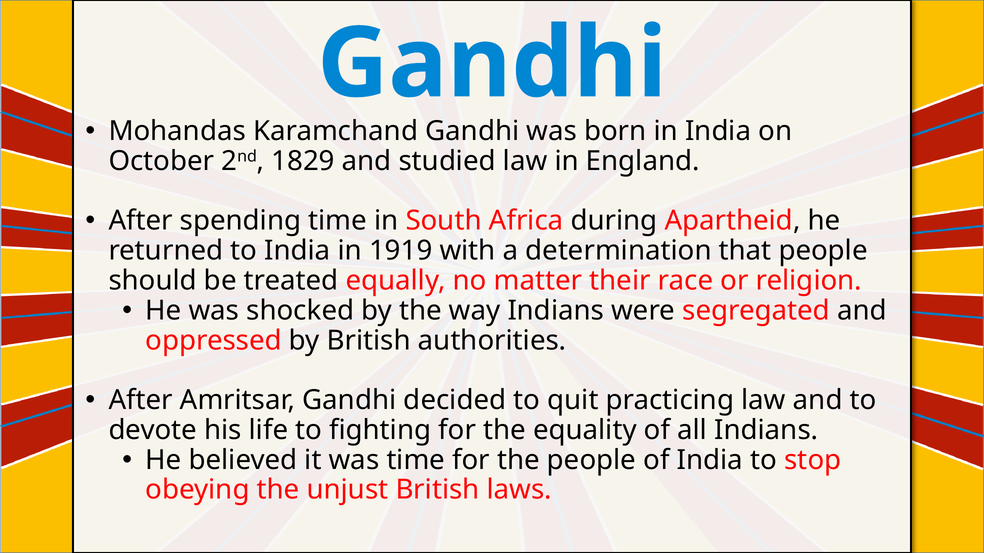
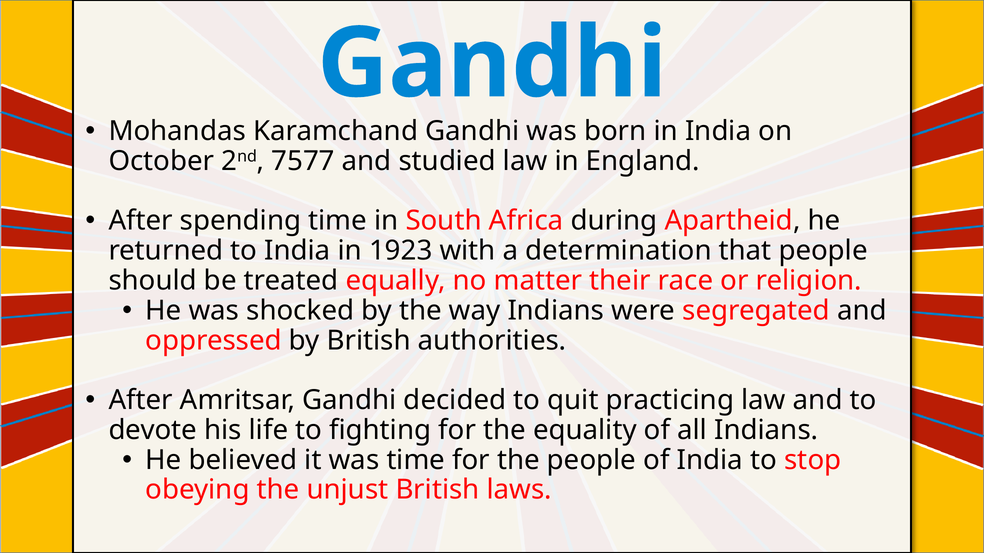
1829: 1829 -> 7577
1919: 1919 -> 1923
